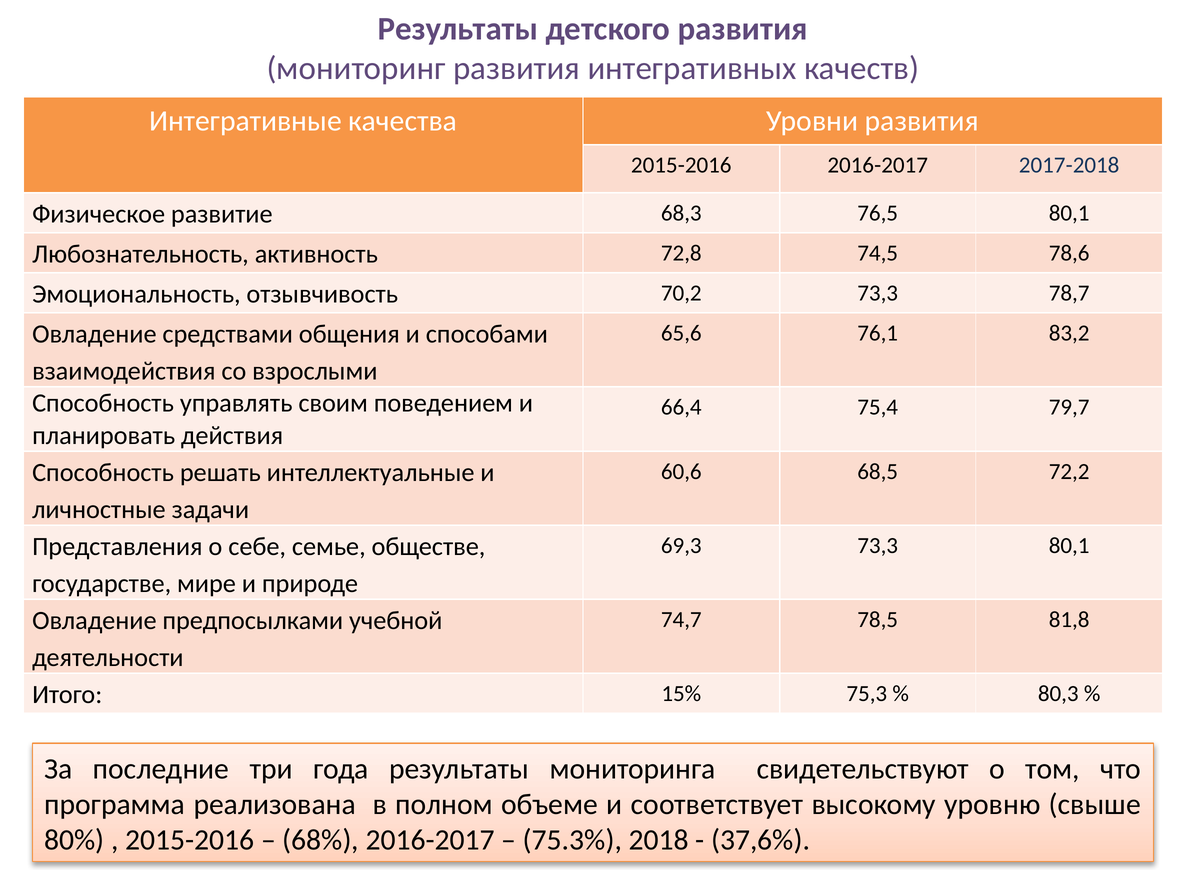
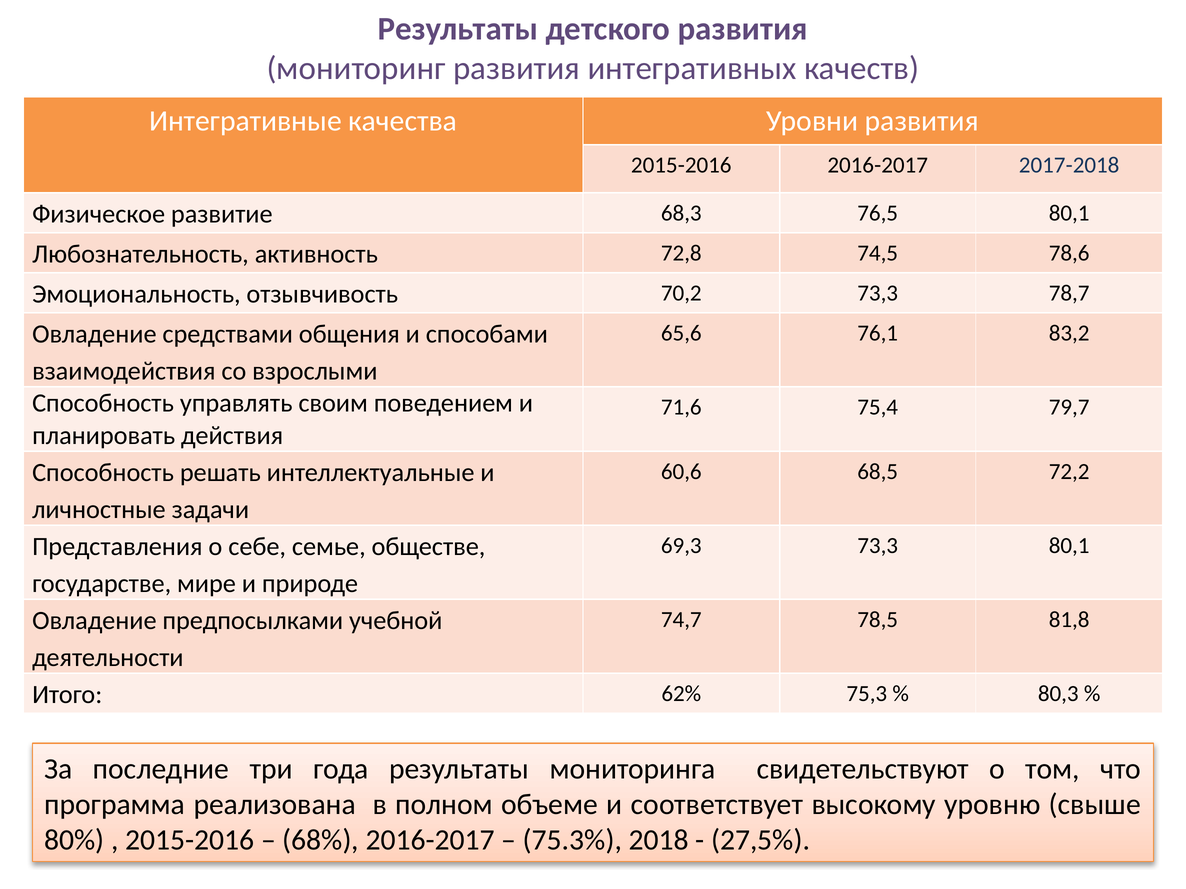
66,4: 66,4 -> 71,6
15%: 15% -> 62%
37,6%: 37,6% -> 27,5%
